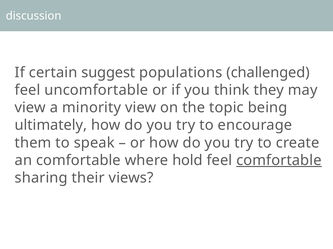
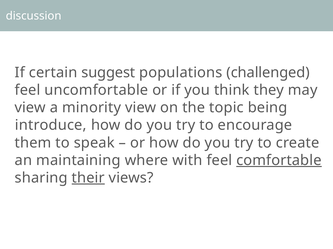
ultimately: ultimately -> introduce
an comfortable: comfortable -> maintaining
hold: hold -> with
their underline: none -> present
